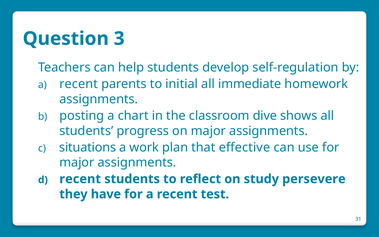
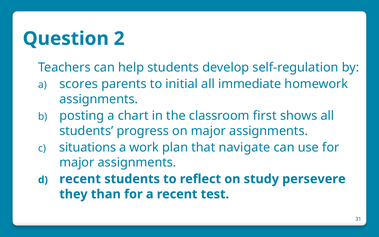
3: 3 -> 2
recent at (79, 84): recent -> scores
dive: dive -> first
effective: effective -> navigate
have: have -> than
